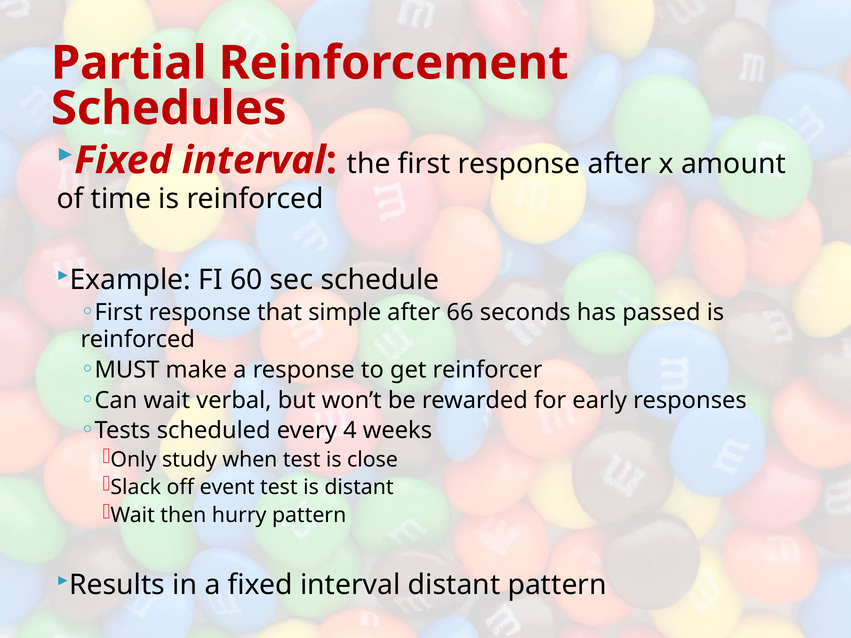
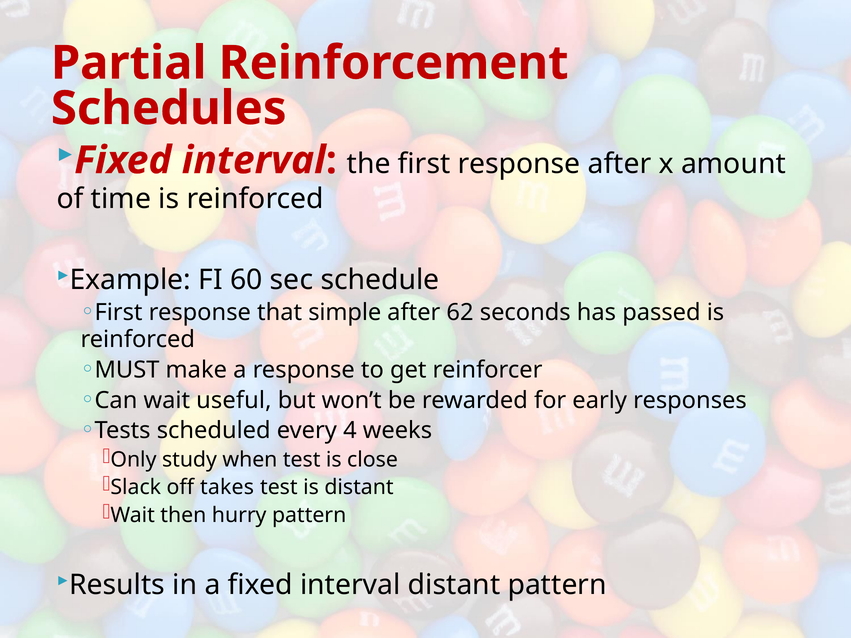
66: 66 -> 62
verbal: verbal -> useful
event: event -> takes
